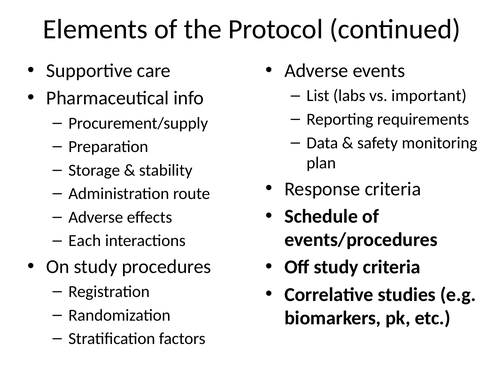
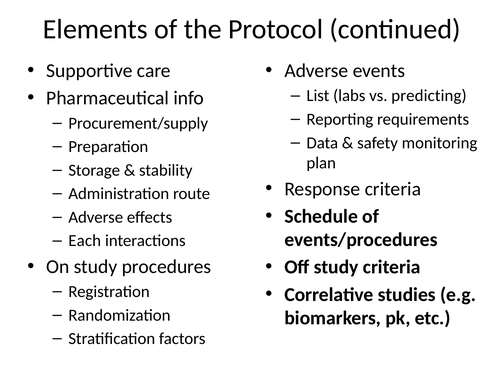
important: important -> predicting
